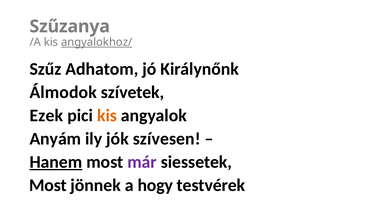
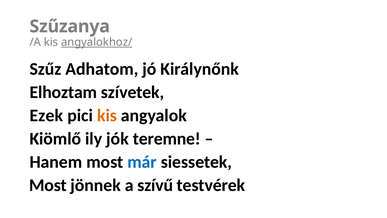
Álmodok: Álmodok -> Elhoztam
Anyám: Anyám -> Kiömlő
szívesen: szívesen -> teremne
Hanem underline: present -> none
már colour: purple -> blue
hogy: hogy -> szívű
